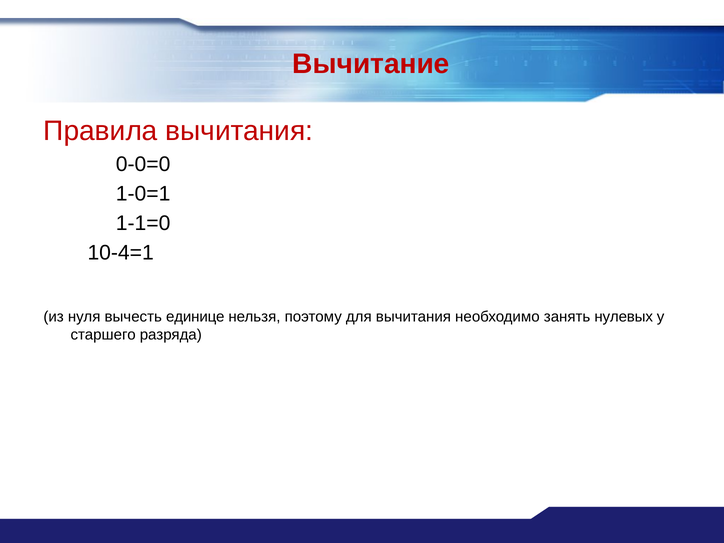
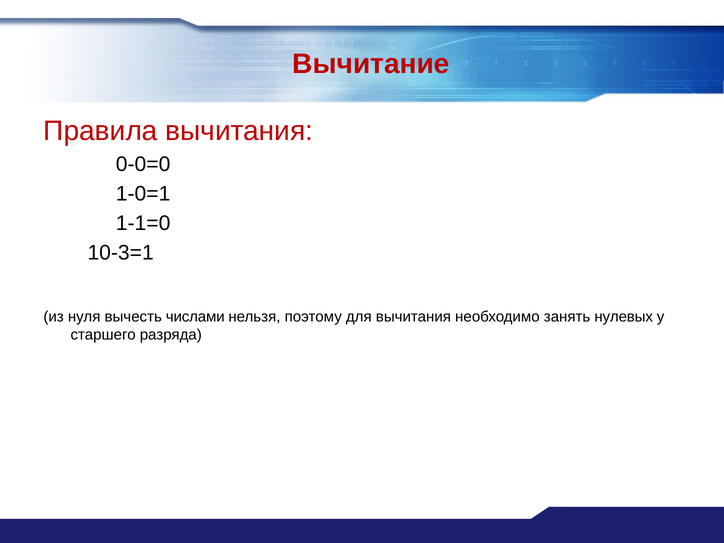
10-4=1: 10-4=1 -> 10-3=1
единице: единице -> числами
